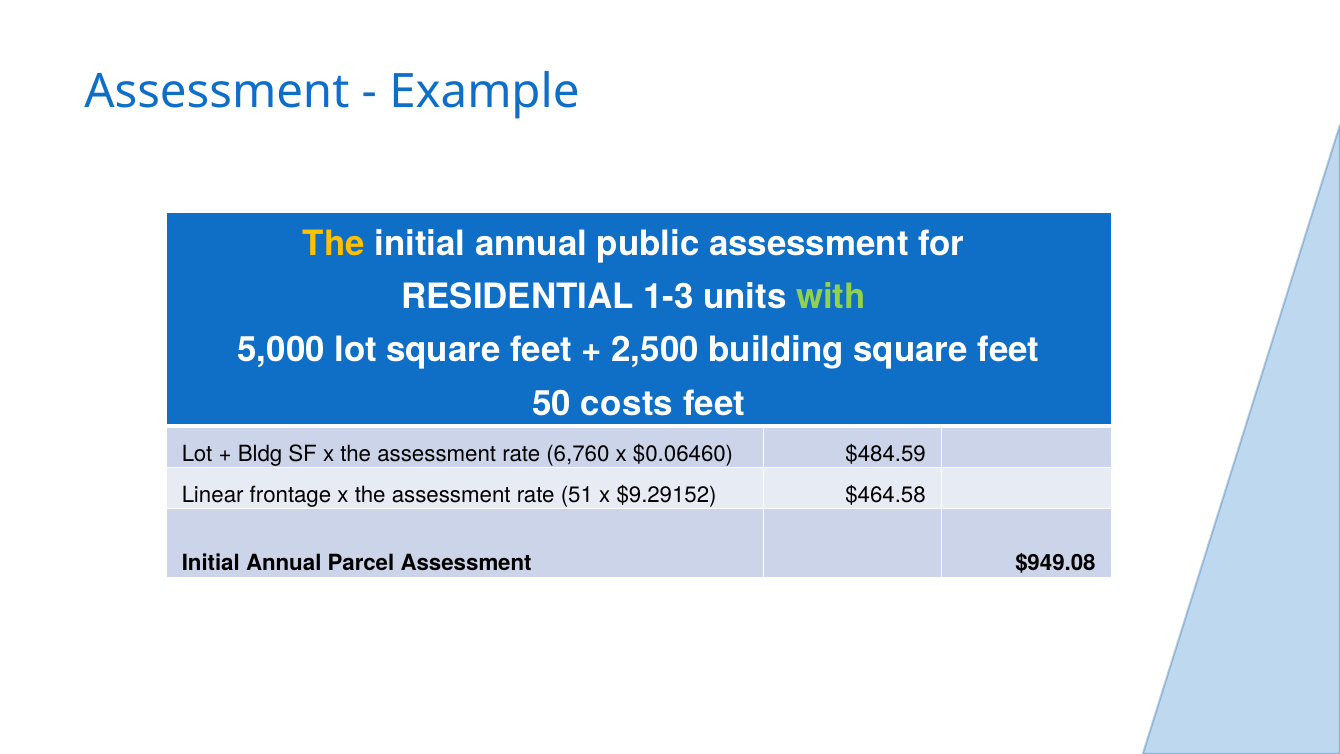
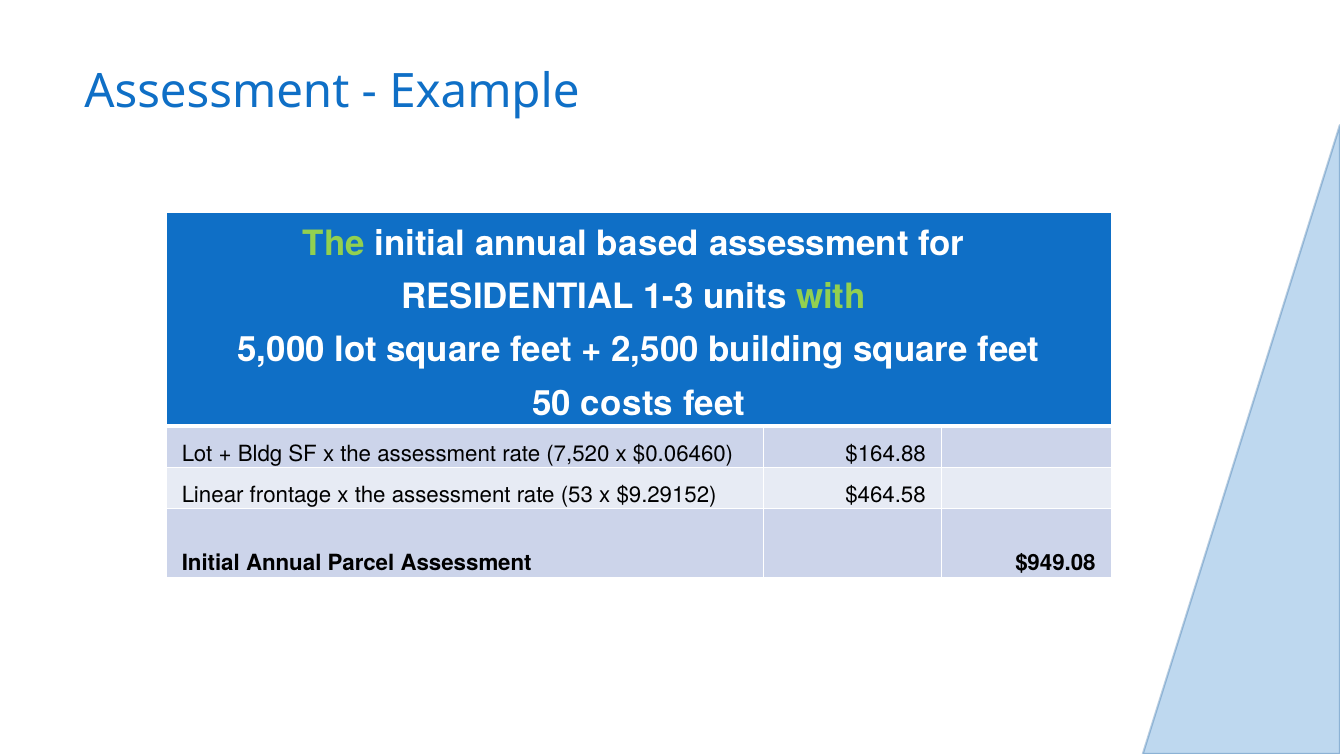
The at (334, 243) colour: yellow -> light green
public: public -> based
6,760: 6,760 -> 7,520
$484.59: $484.59 -> $164.88
51: 51 -> 53
